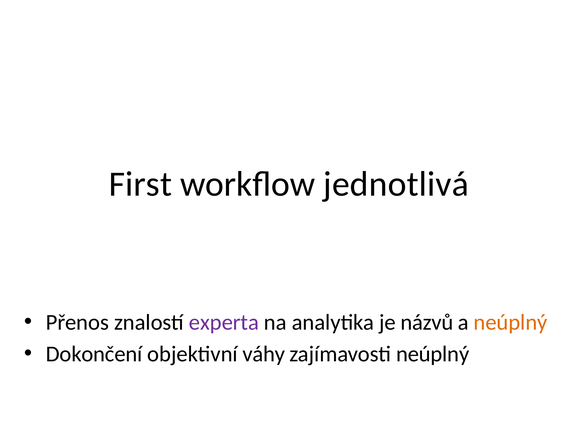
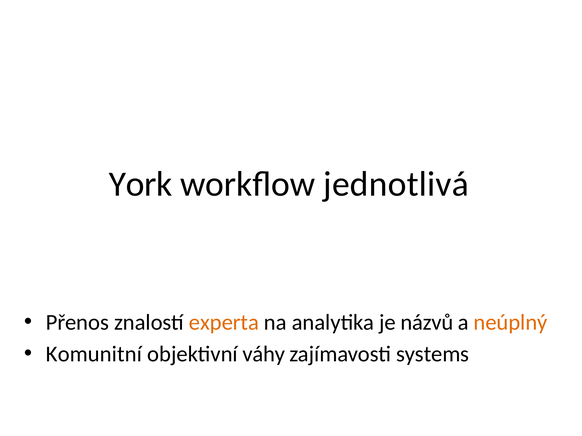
First: First -> York
experta colour: purple -> orange
Dokončení: Dokončení -> Komunitní
zajímavosti neúplný: neúplný -> systems
